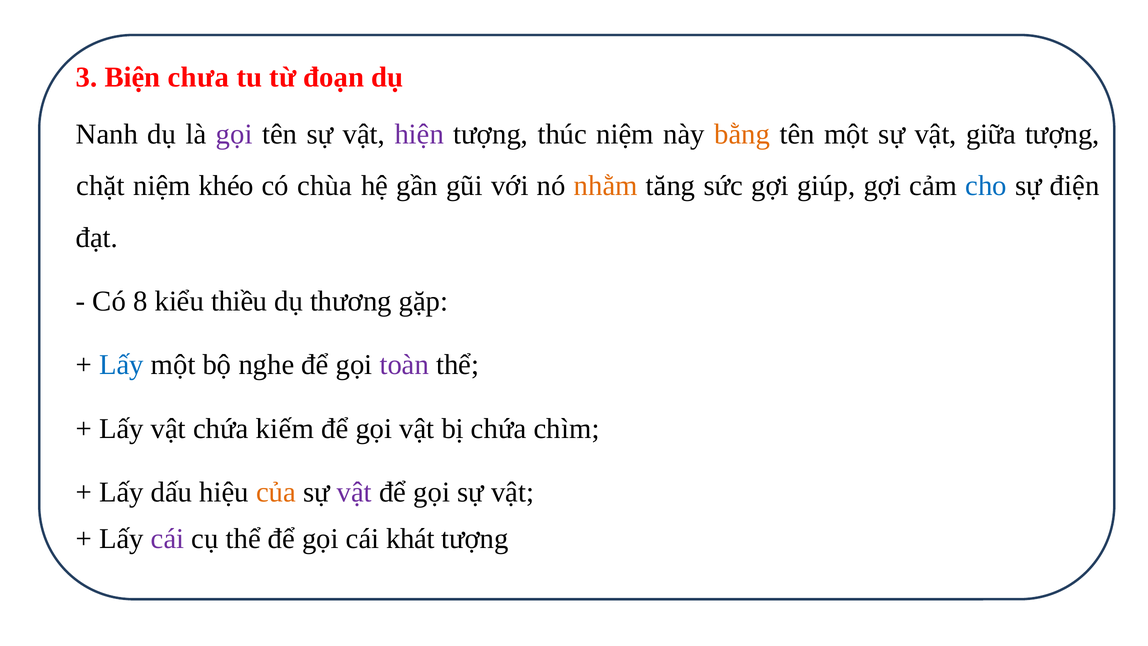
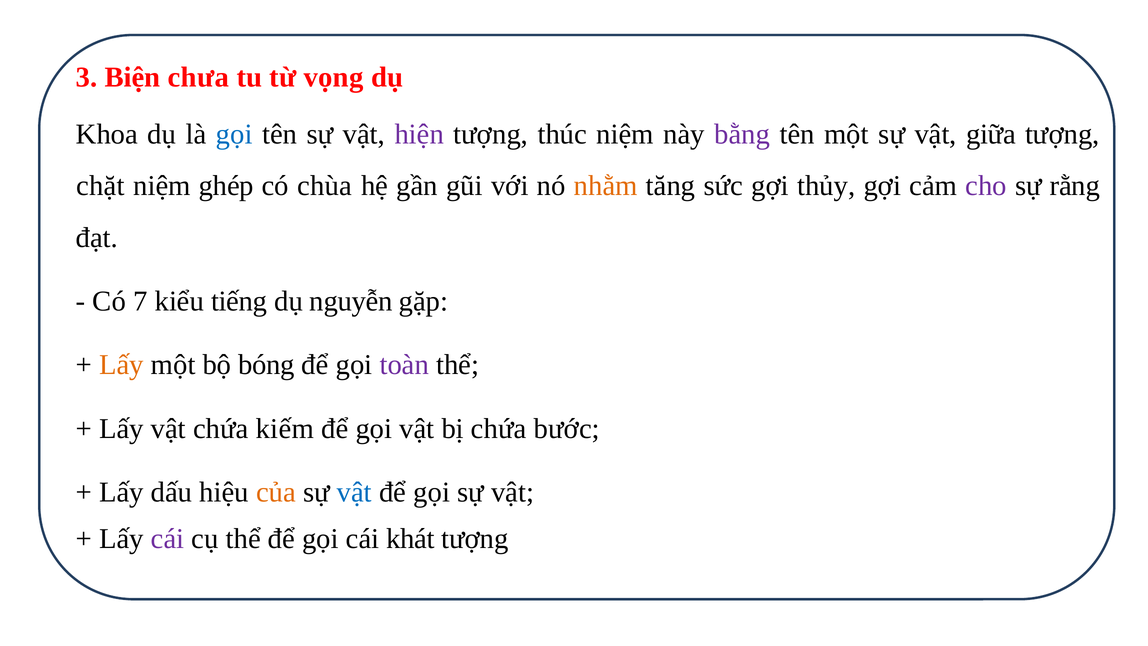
đoạn: đoạn -> vọng
Nanh: Nanh -> Khoa
gọi at (234, 134) colour: purple -> blue
bằng colour: orange -> purple
khéo: khéo -> ghép
giúp: giúp -> thủy
cho colour: blue -> purple
điện: điện -> rằng
8: 8 -> 7
thiều: thiều -> tiếng
thương: thương -> nguyễn
Lấy at (121, 365) colour: blue -> orange
nghe: nghe -> bóng
chìm: chìm -> bước
vật at (354, 492) colour: purple -> blue
